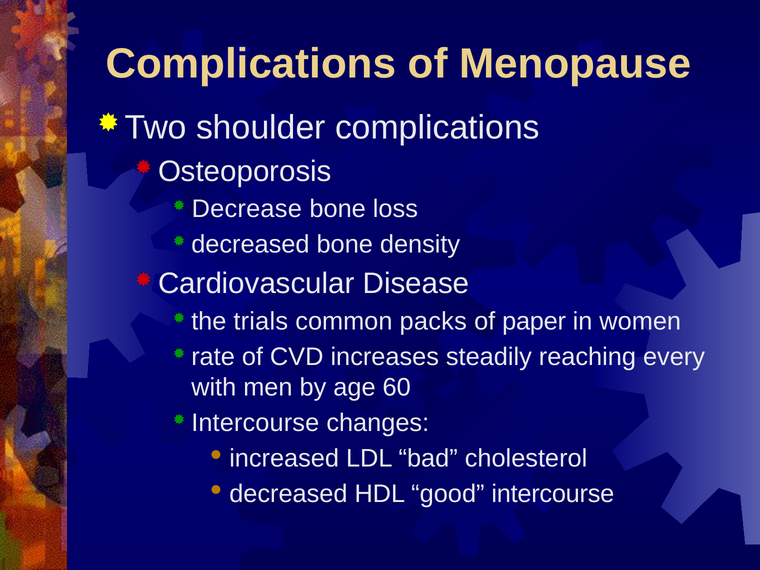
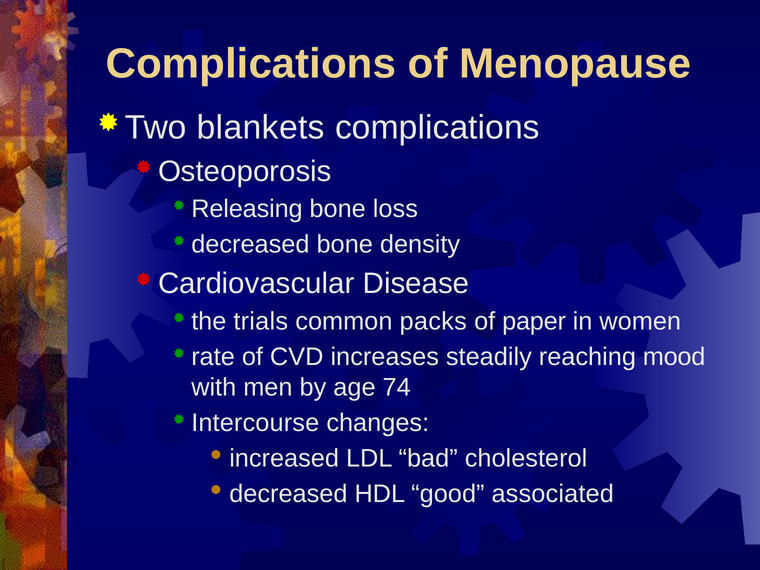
shoulder: shoulder -> blankets
Decrease: Decrease -> Releasing
every: every -> mood
60: 60 -> 74
good intercourse: intercourse -> associated
